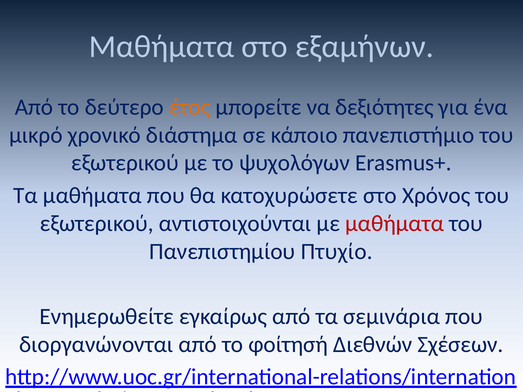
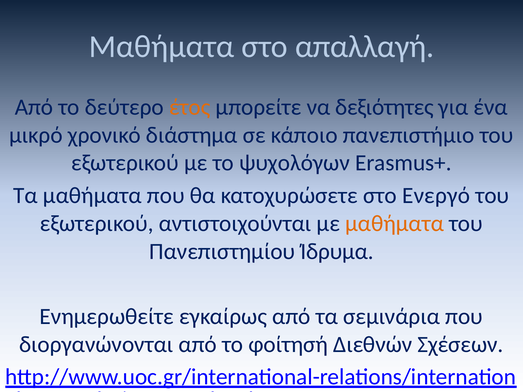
εξαμήνων: εξαμήνων -> απαλλαγή
Χρόνος: Χρόνος -> Ενεργό
μαθήματα at (395, 224) colour: red -> orange
Πτυχίο: Πτυχίο -> Ίδρυμα
